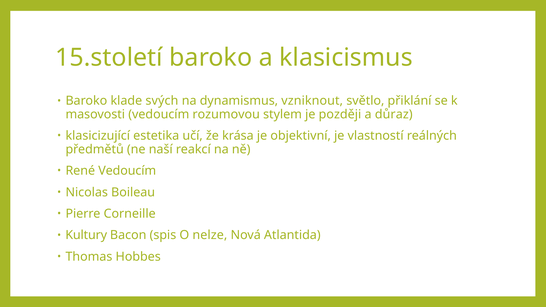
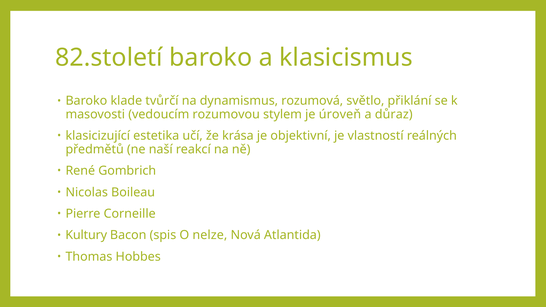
15.století: 15.století -> 82.století
svých: svých -> tvůrčí
vzniknout: vzniknout -> rozumová
později: později -> úroveň
René Vedoucím: Vedoucím -> Gombrich
